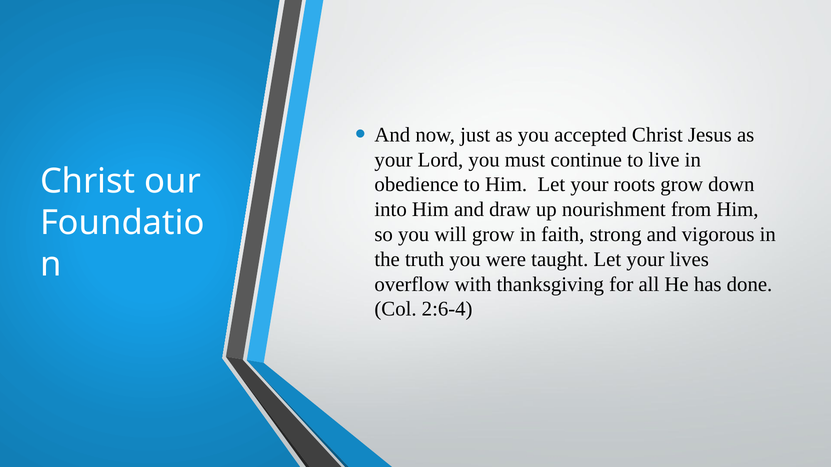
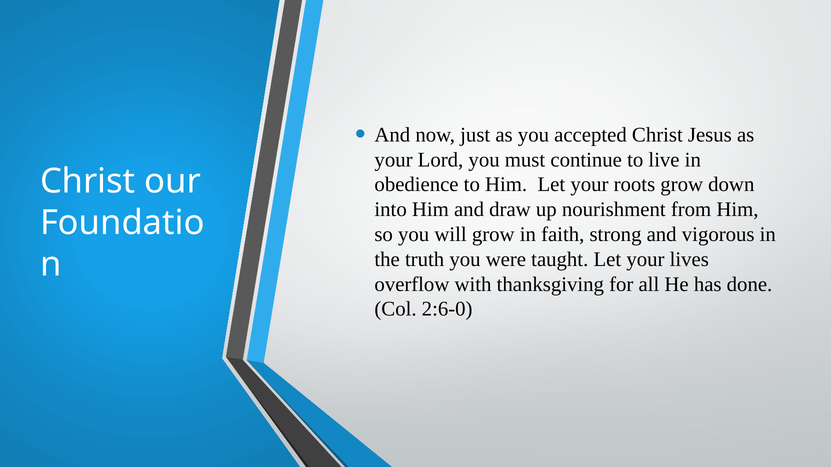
2:6-4: 2:6-4 -> 2:6-0
